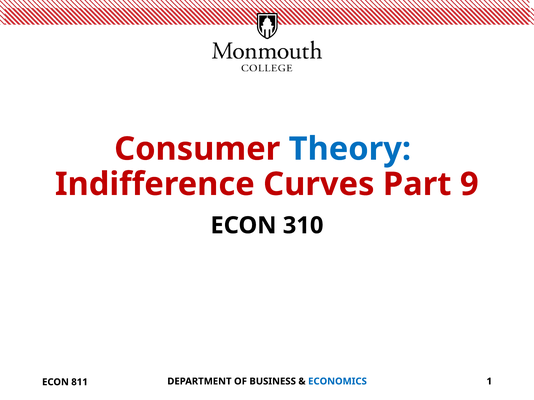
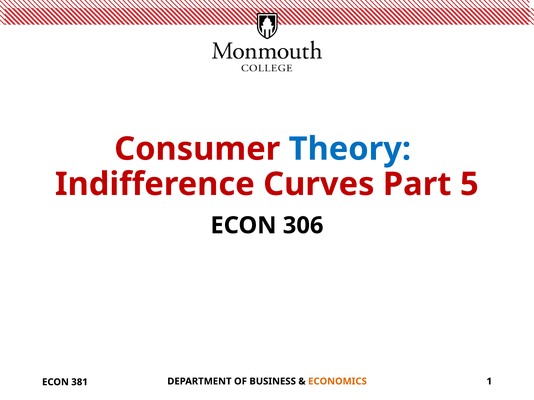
9: 9 -> 5
310: 310 -> 306
ECONOMICS colour: blue -> orange
811: 811 -> 381
